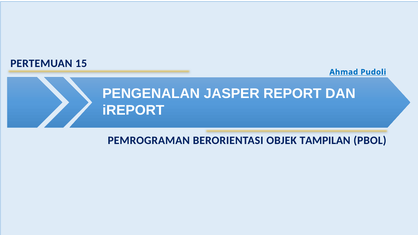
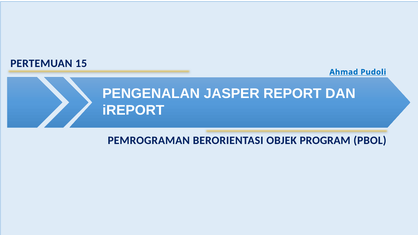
TAMPILAN: TAMPILAN -> PROGRAM
